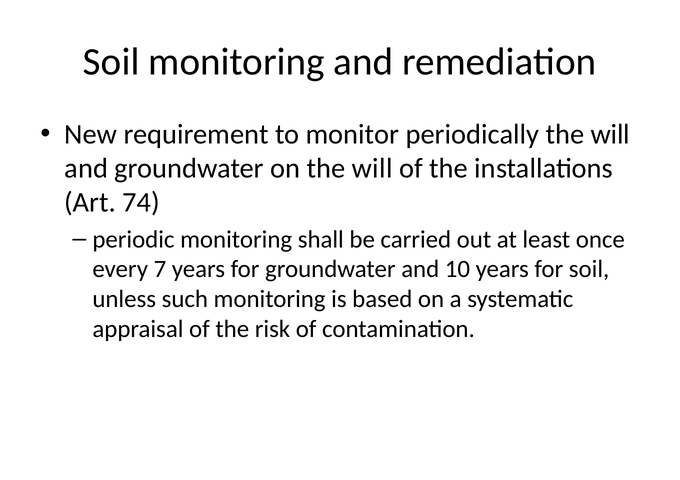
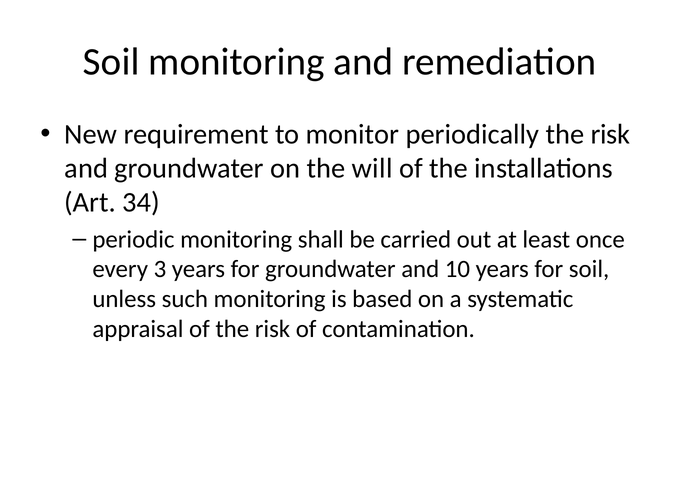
periodically the will: will -> risk
74: 74 -> 34
7: 7 -> 3
